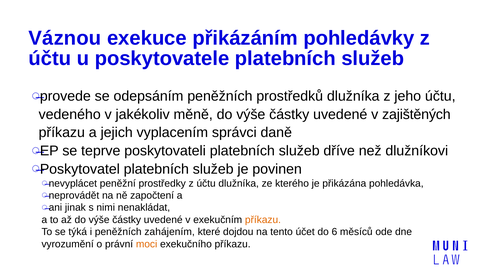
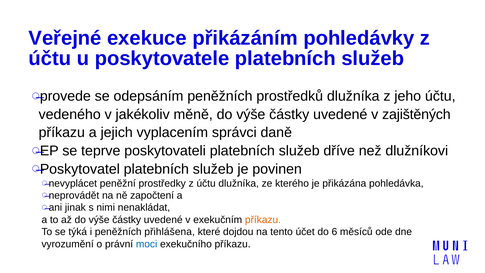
Váznou: Váznou -> Veřejné
zahájením: zahájením -> přihlášena
moci colour: orange -> blue
